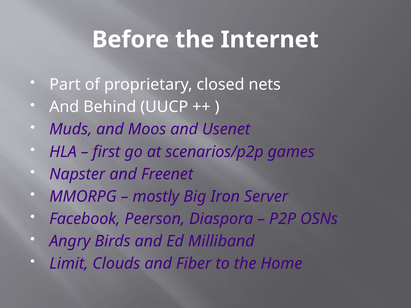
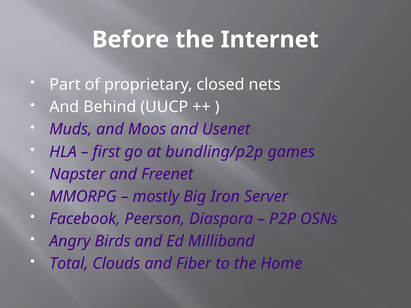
scenarios/p2p: scenarios/p2p -> bundling/p2p
Limit: Limit -> Total
